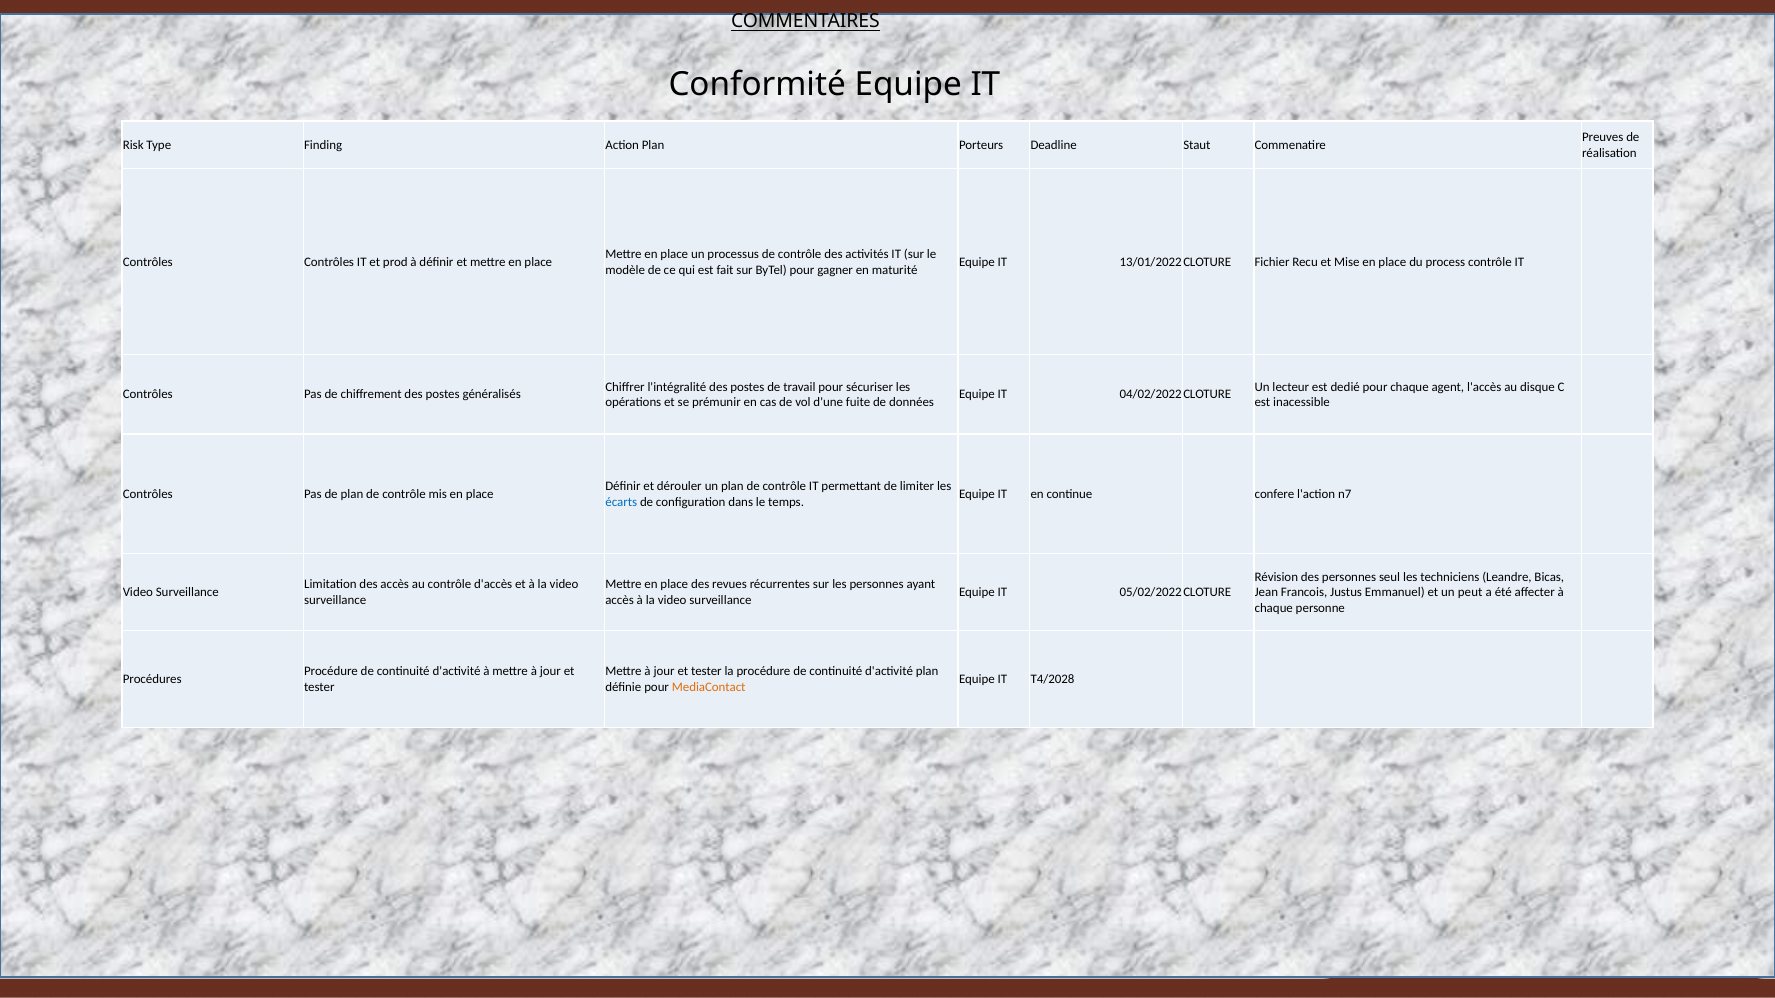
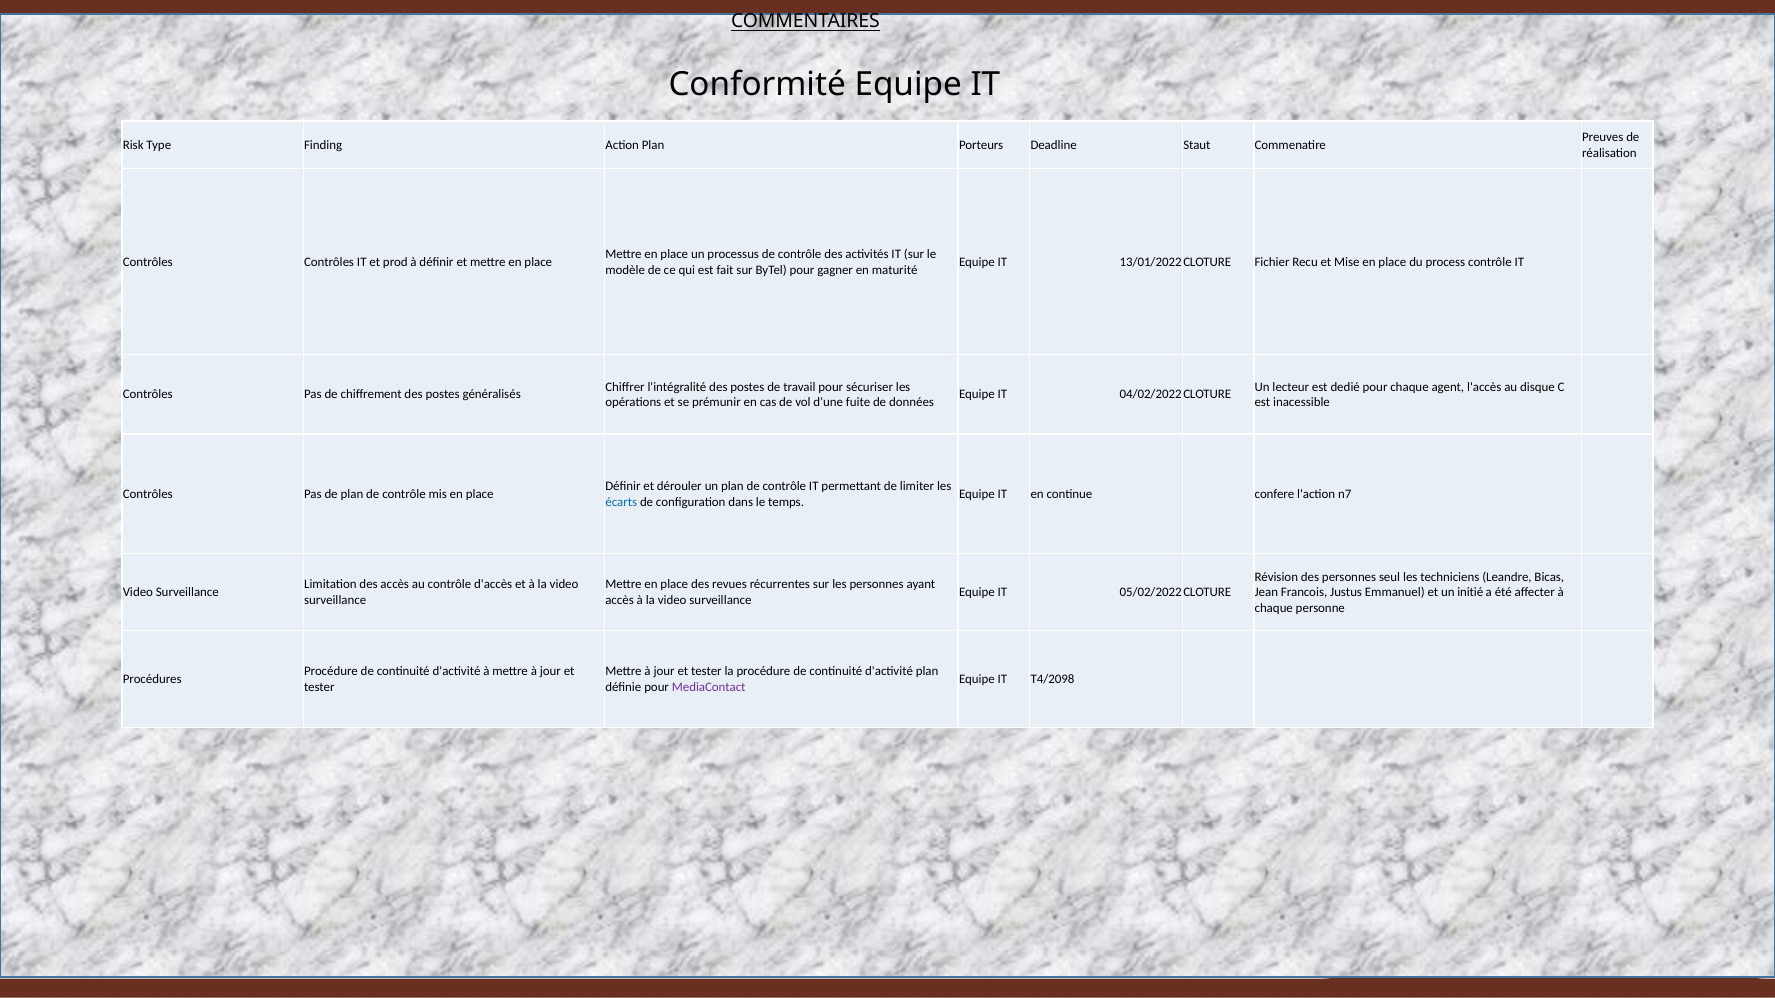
peut: peut -> initié
T4/2028: T4/2028 -> T4/2098
MediaContact colour: orange -> purple
